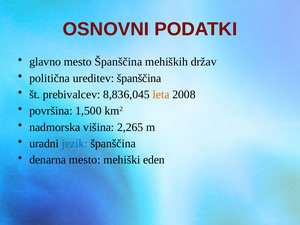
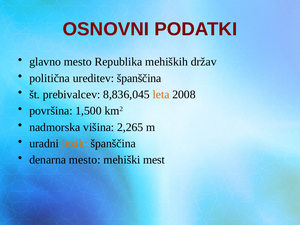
mesto Španščina: Španščina -> Republika
jezik colour: blue -> orange
eden: eden -> mest
